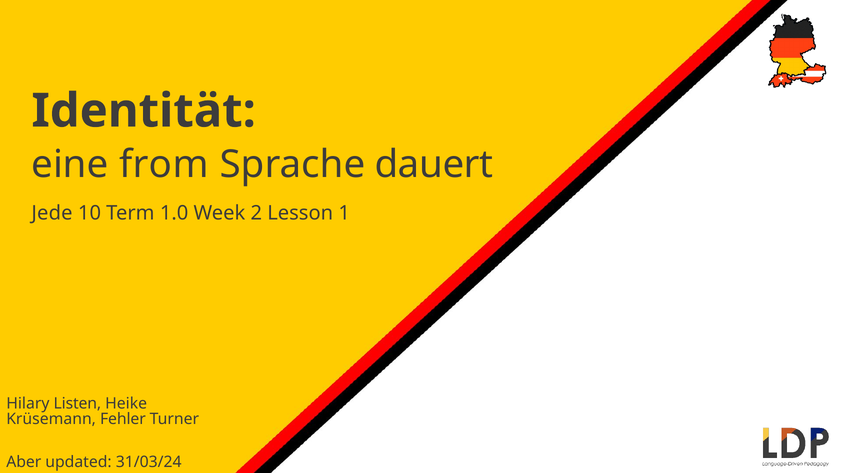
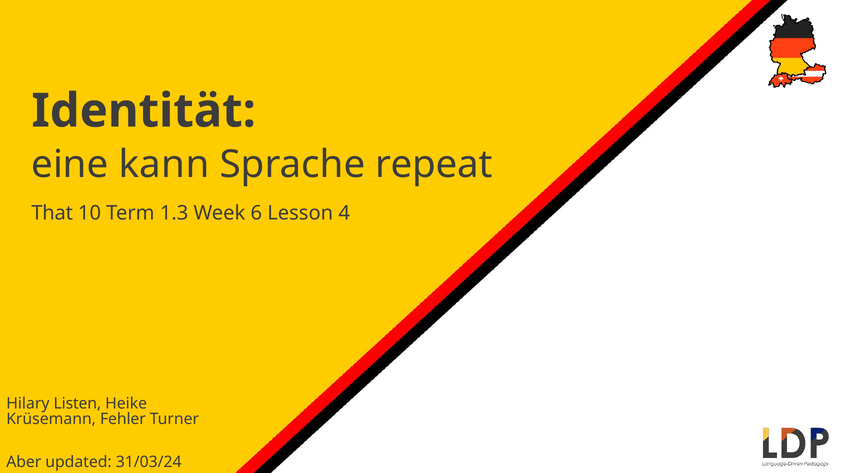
from: from -> kann
dauert: dauert -> repeat
Jede: Jede -> That
1.0: 1.0 -> 1.3
2: 2 -> 6
1: 1 -> 4
